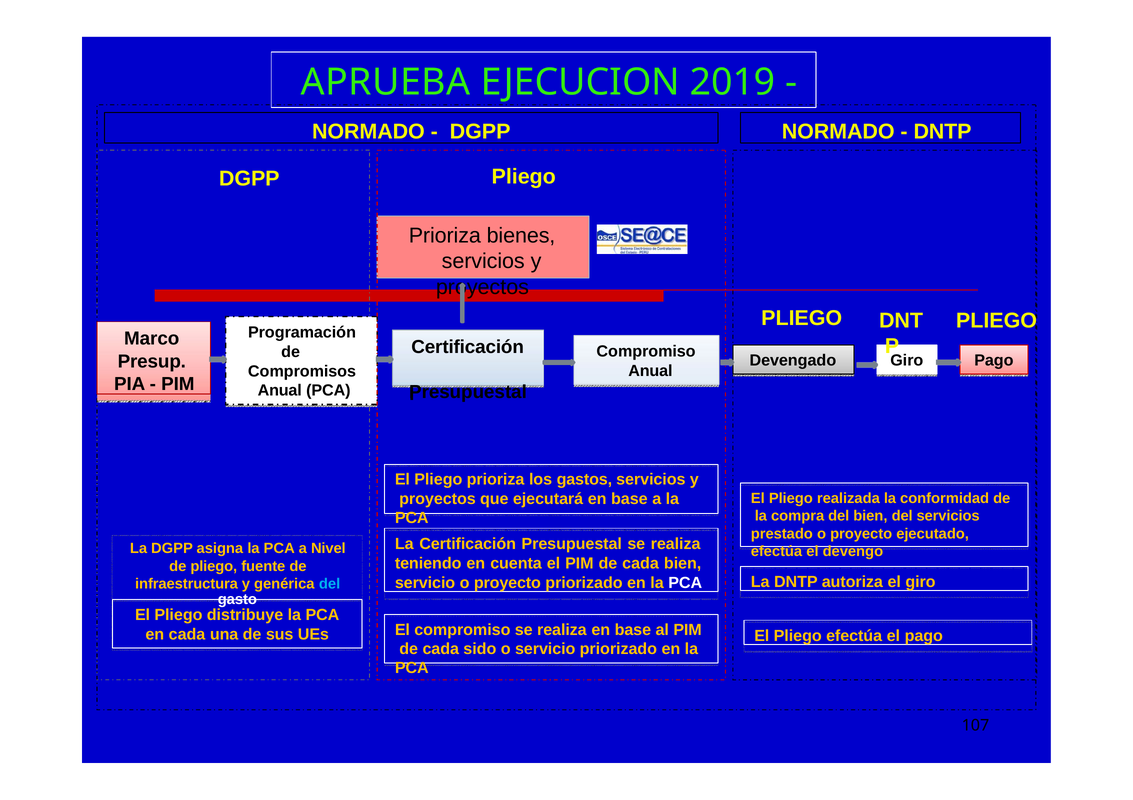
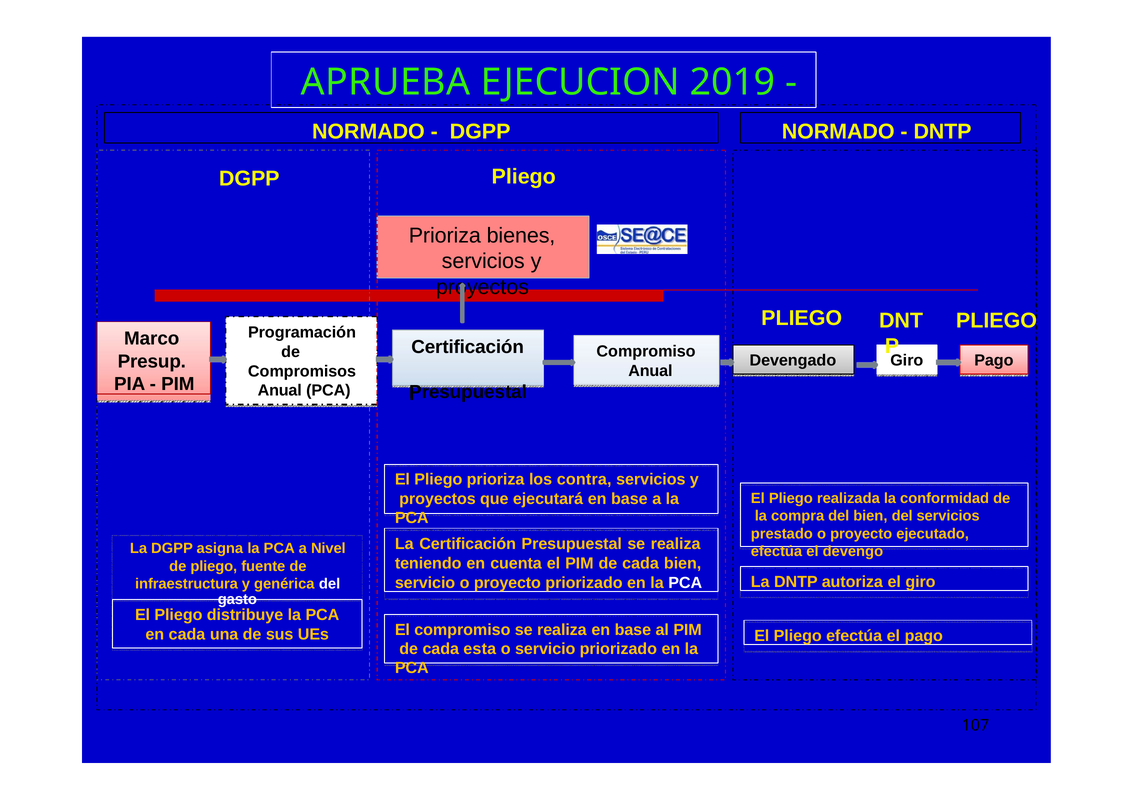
gastos: gastos -> contra
del at (330, 585) colour: light blue -> white
sido: sido -> esta
